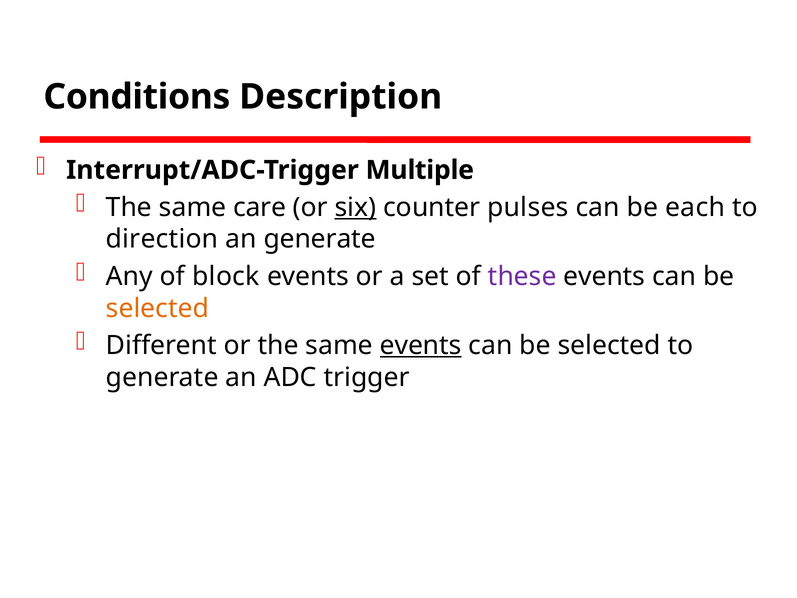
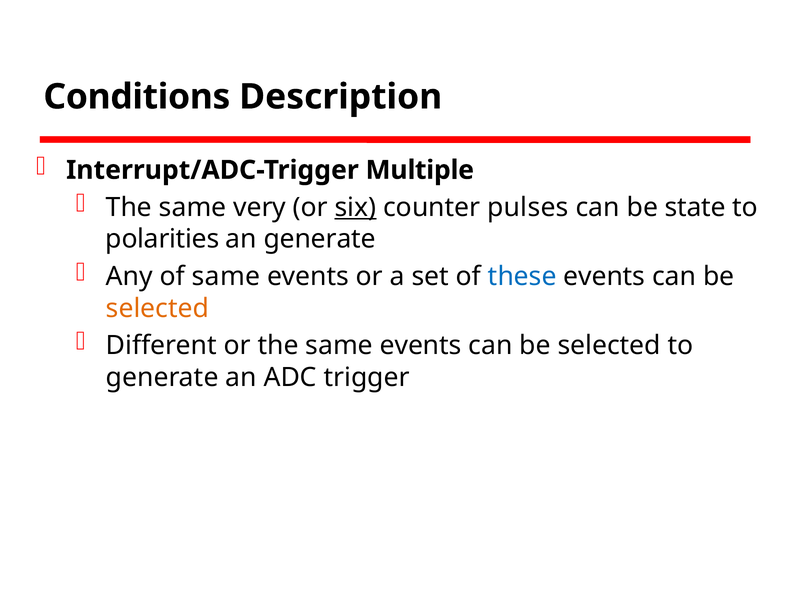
care: care -> very
each: each -> state
direction: direction -> polarities
of block: block -> same
these colour: purple -> blue
events at (421, 345) underline: present -> none
